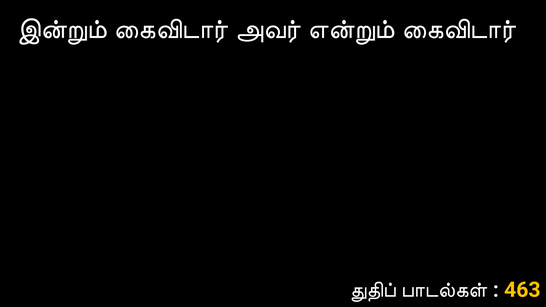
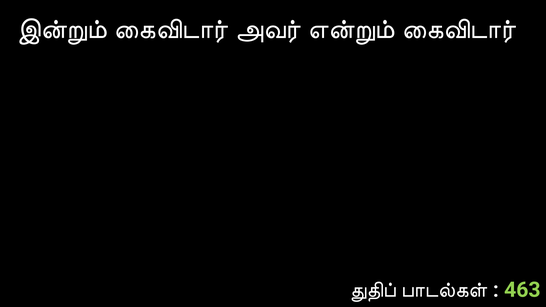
463 colour: yellow -> light green
